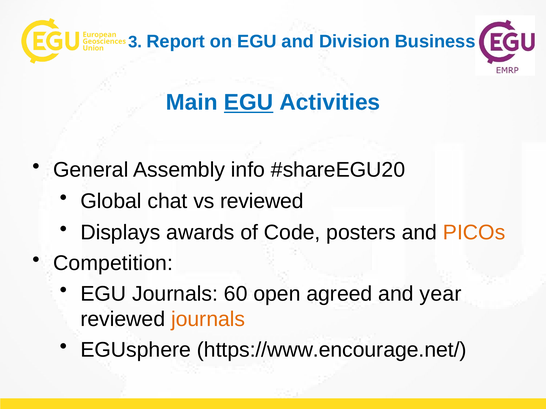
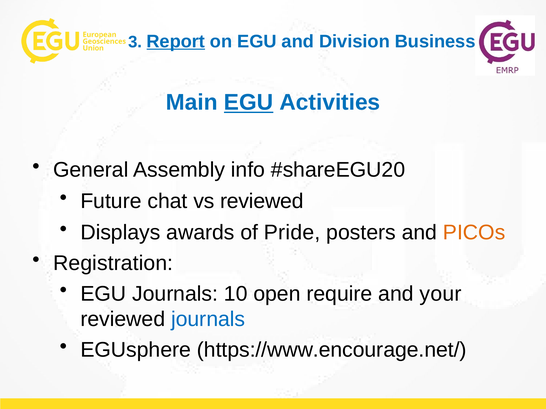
Report underline: none -> present
Global: Global -> Future
Code: Code -> Pride
Competition: Competition -> Registration
60: 60 -> 10
agreed: agreed -> require
year: year -> your
journals at (208, 320) colour: orange -> blue
